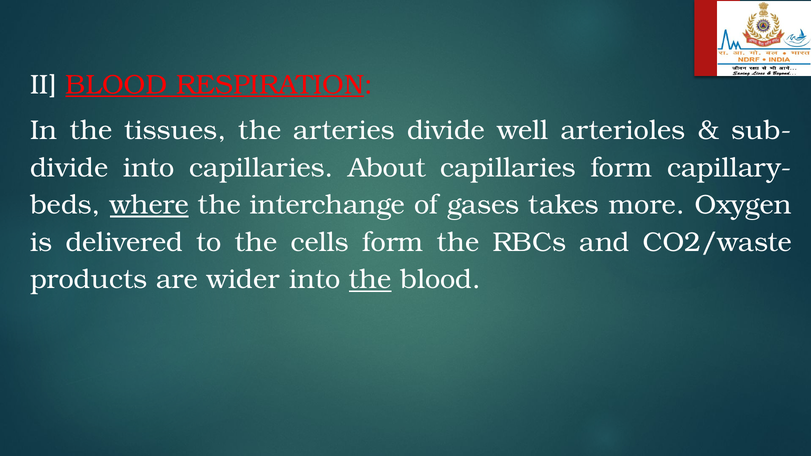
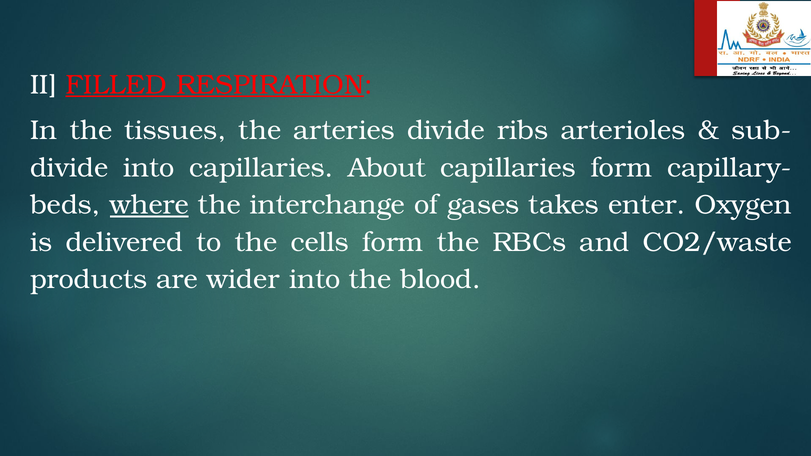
II BLOOD: BLOOD -> FILLED
well: well -> ribs
more: more -> enter
the at (370, 280) underline: present -> none
